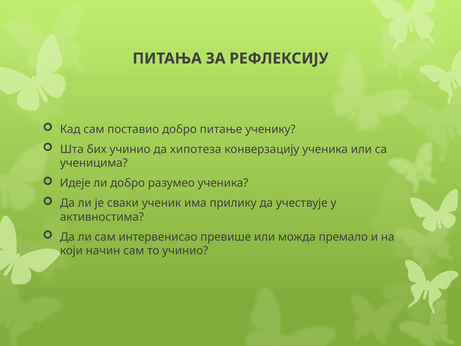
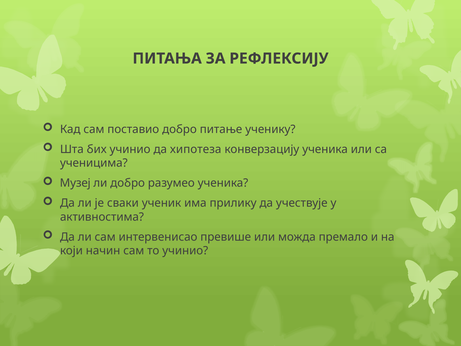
Идеје: Идеје -> Музеј
